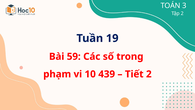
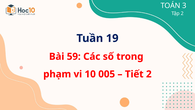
439: 439 -> 005
